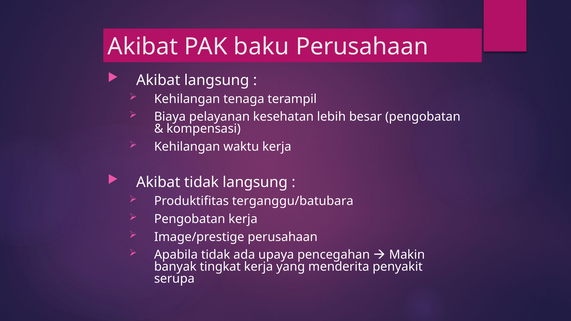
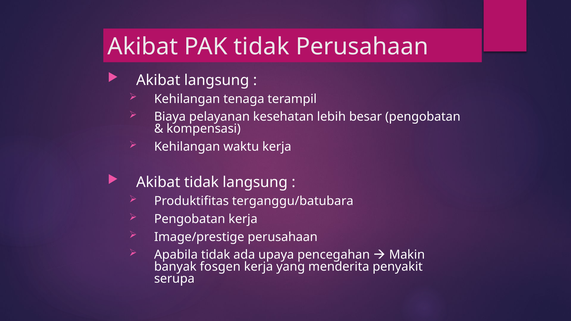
PAK baku: baku -> tidak
tingkat: tingkat -> fosgen
